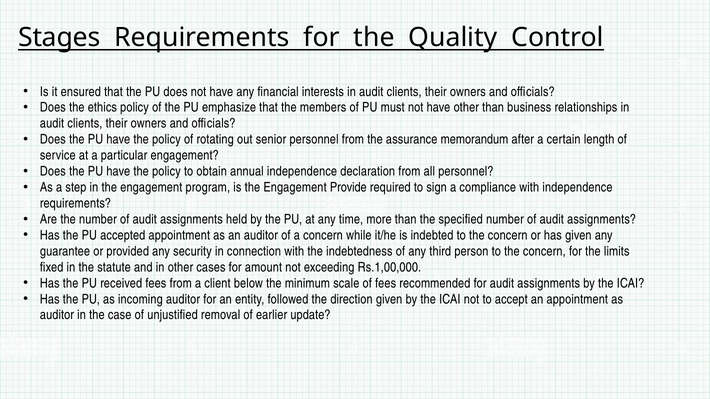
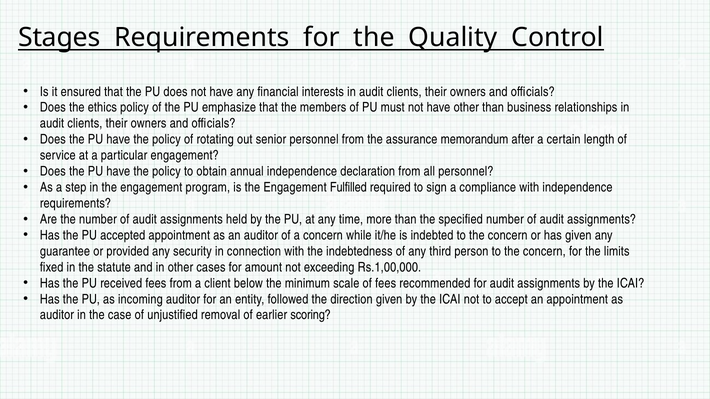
Provide: Provide -> Fulfilled
update: update -> scoring
